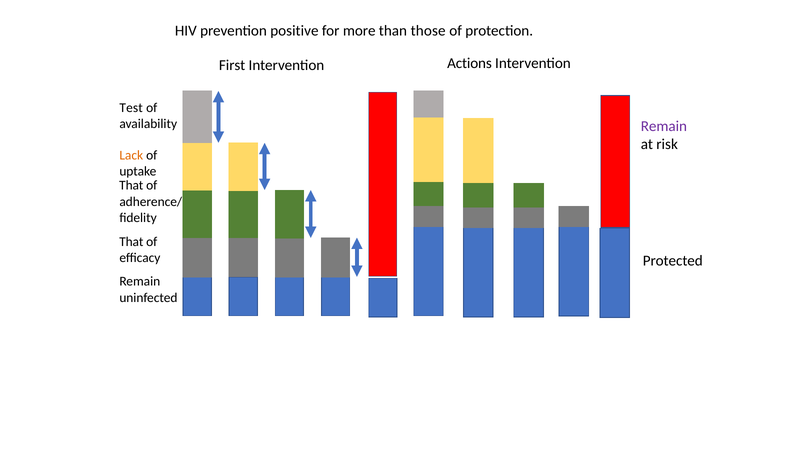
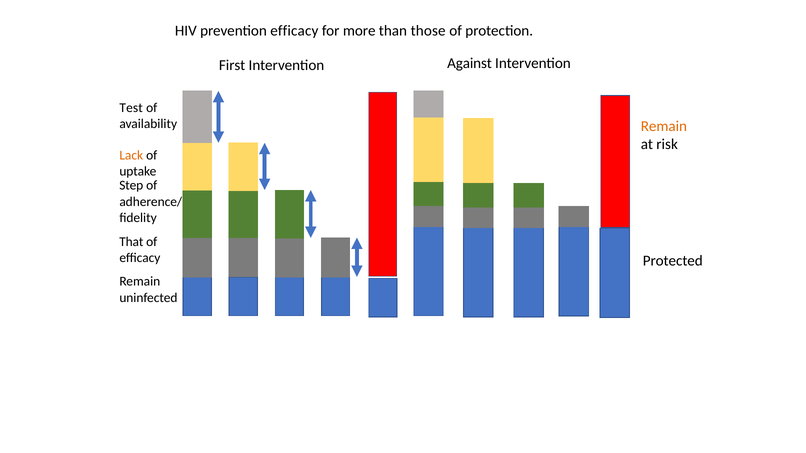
prevention positive: positive -> efficacy
Actions: Actions -> Against
Remain at (664, 126) colour: purple -> orange
That at (131, 186): That -> Step
